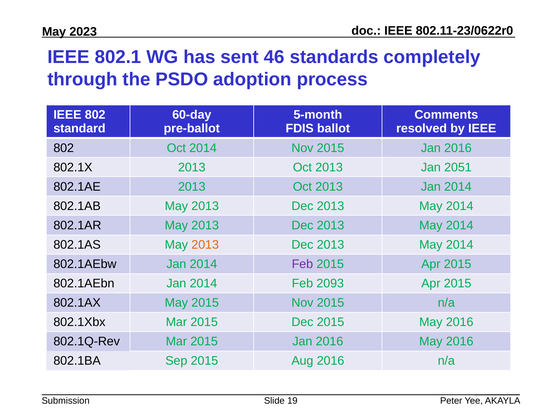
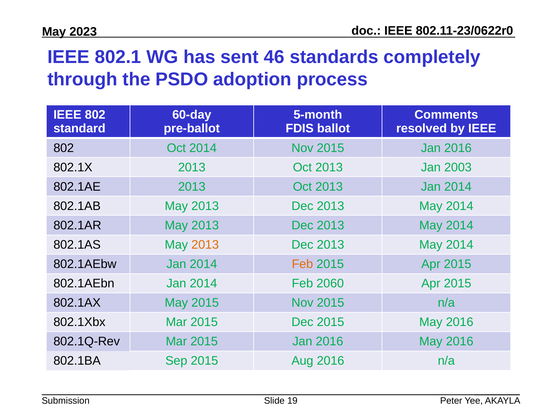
2051: 2051 -> 2003
Feb at (302, 264) colour: purple -> orange
2093: 2093 -> 2060
